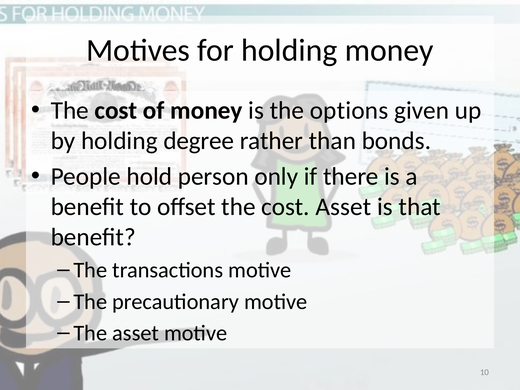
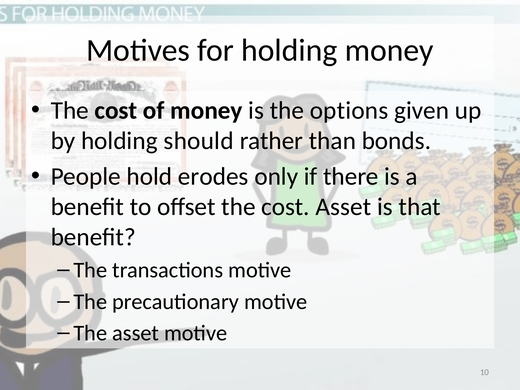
degree: degree -> should
person: person -> erodes
